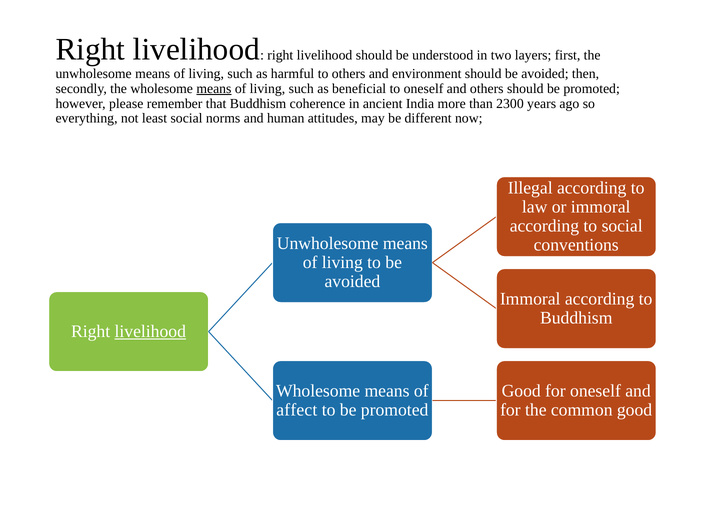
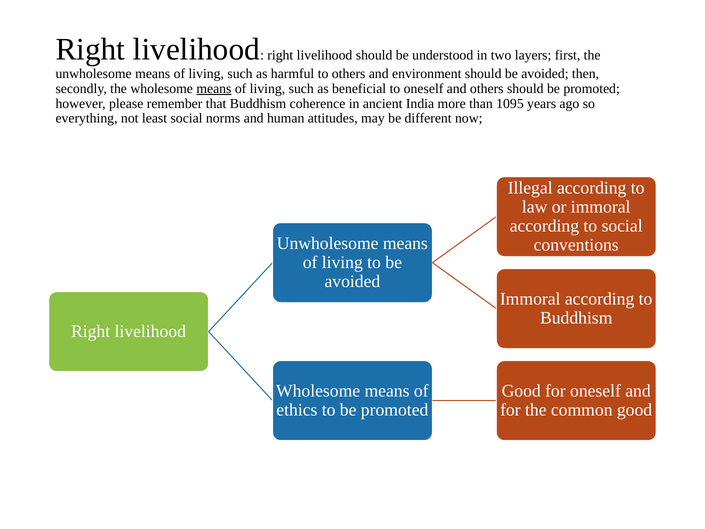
2300: 2300 -> 1095
livelihood at (150, 331) underline: present -> none
affect: affect -> ethics
